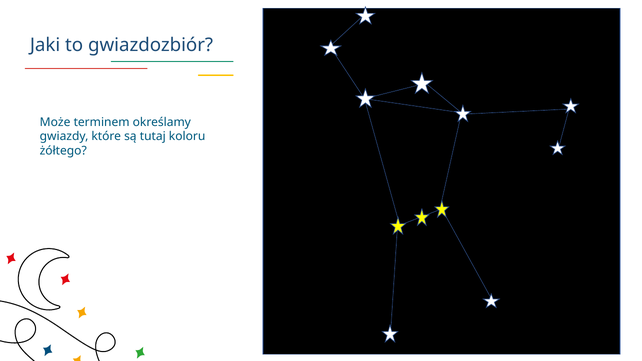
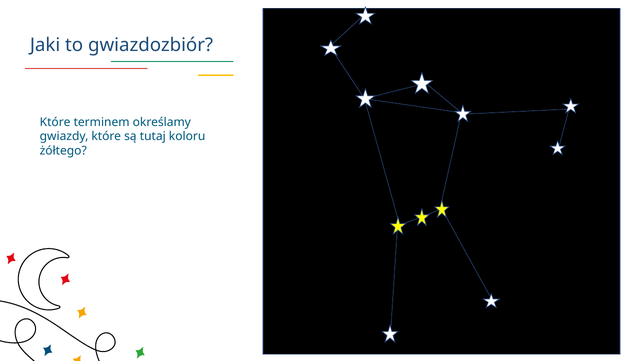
Może at (55, 122): Może -> Które
